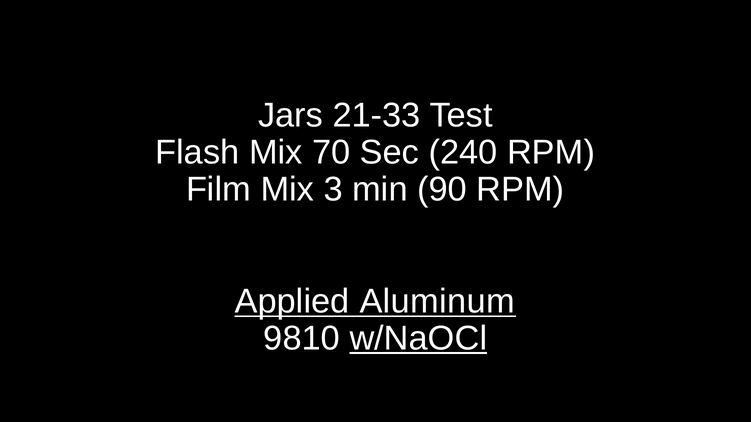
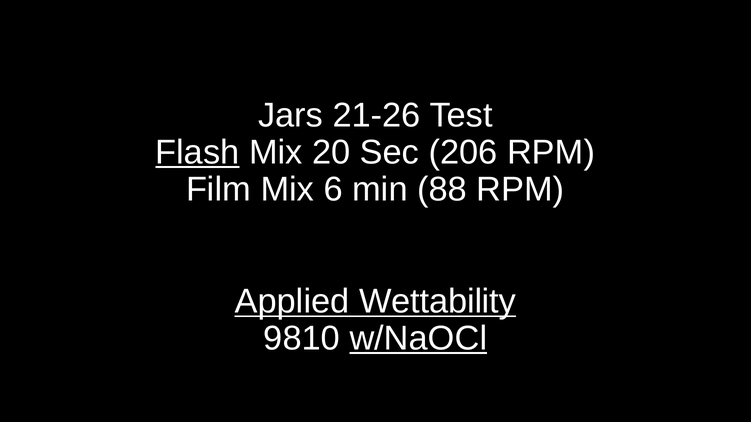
21-33: 21-33 -> 21-26
Flash underline: none -> present
70: 70 -> 20
240: 240 -> 206
3: 3 -> 6
90: 90 -> 88
Aluminum: Aluminum -> Wettability
